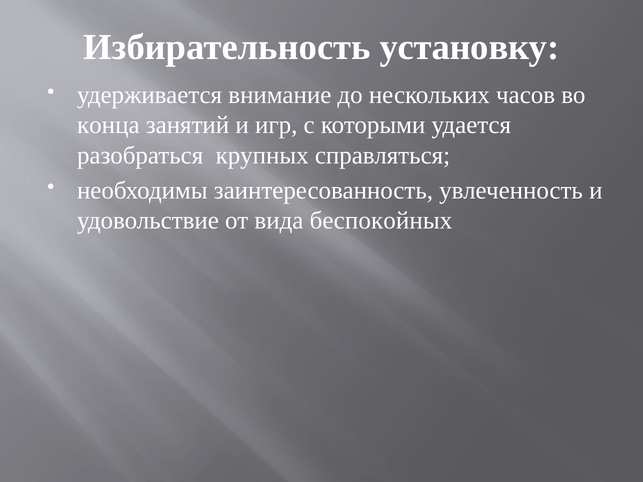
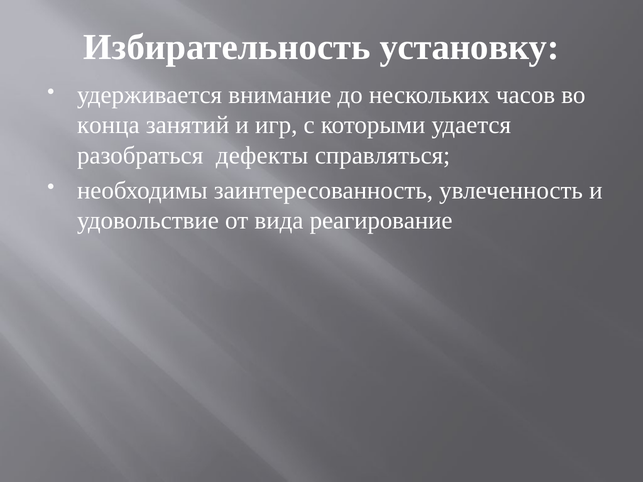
крупных: крупных -> дефекты
беспокойных: беспокойных -> реагирование
